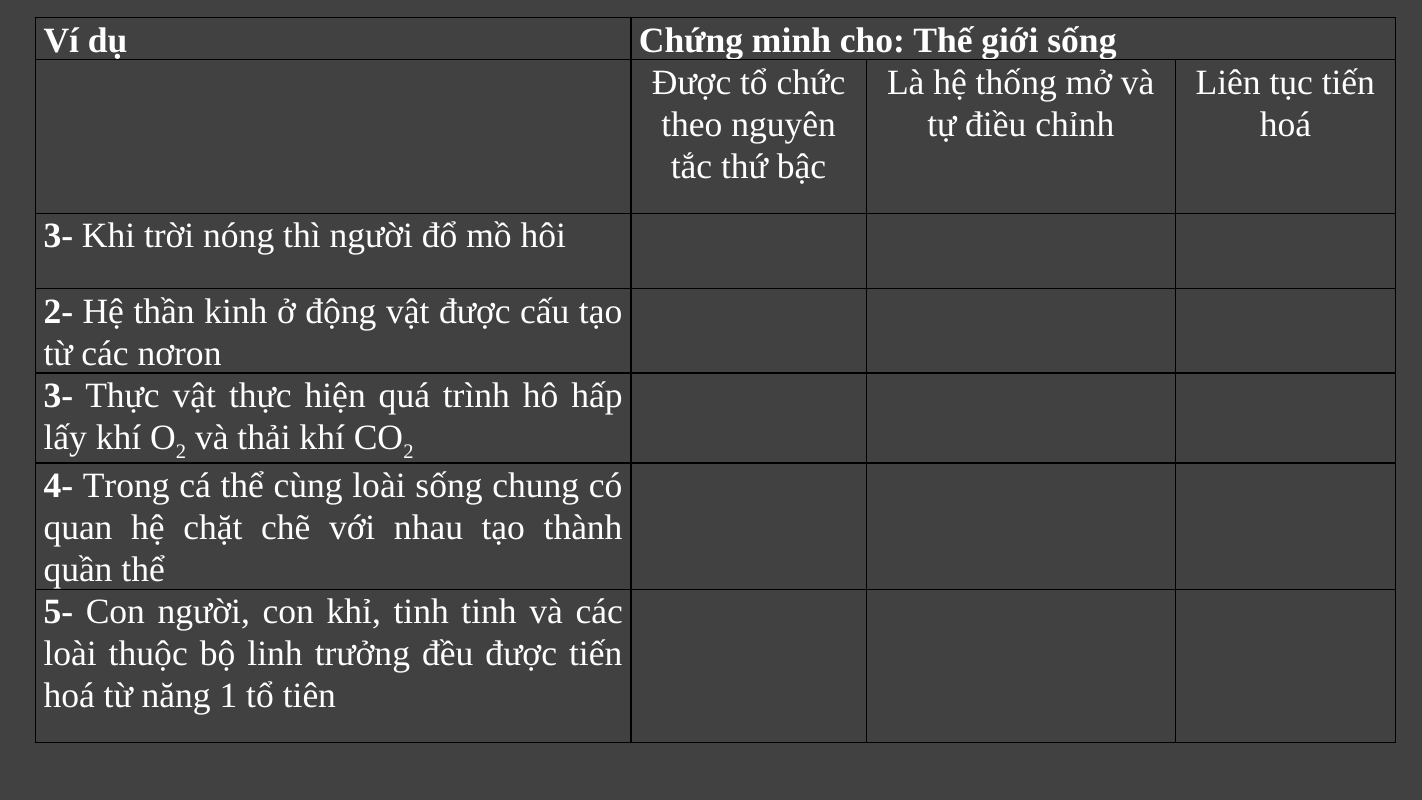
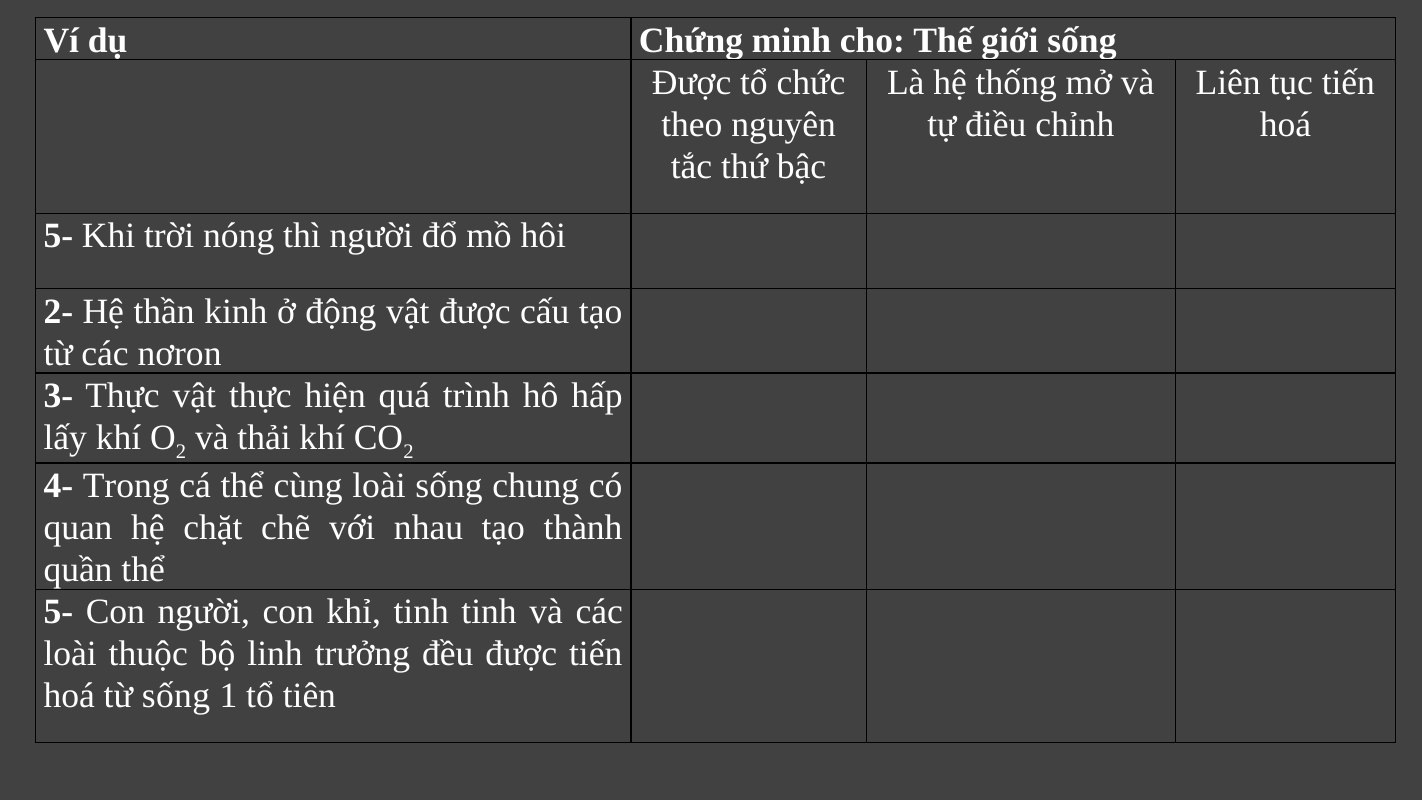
3- at (58, 236): 3- -> 5-
từ năng: năng -> sống
